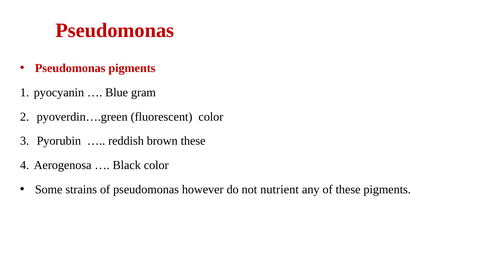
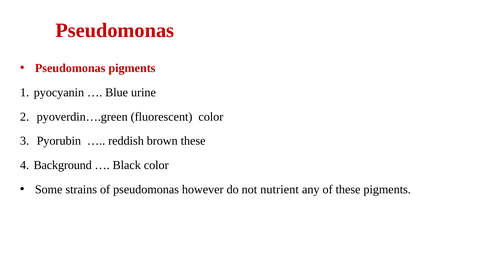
gram: gram -> urine
Aerogenosa: Aerogenosa -> Background
